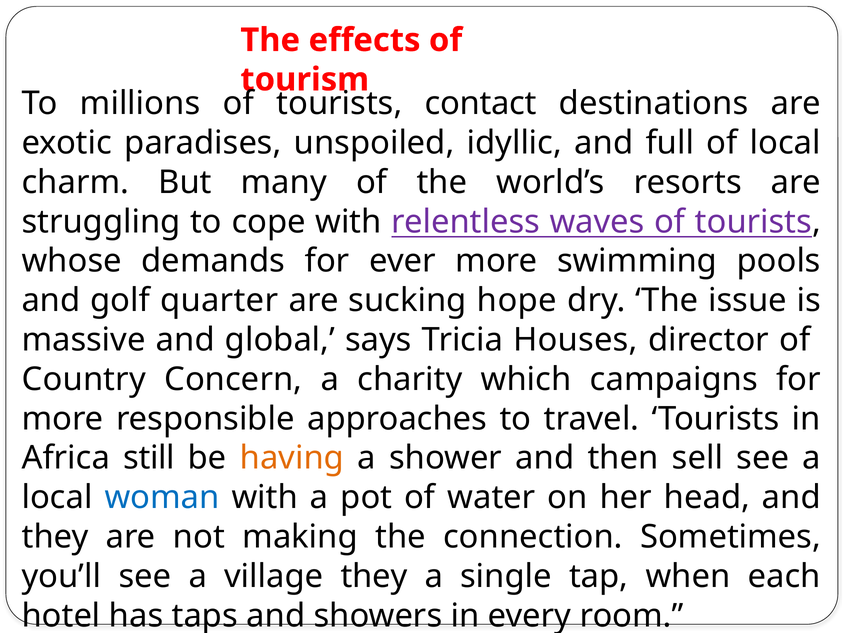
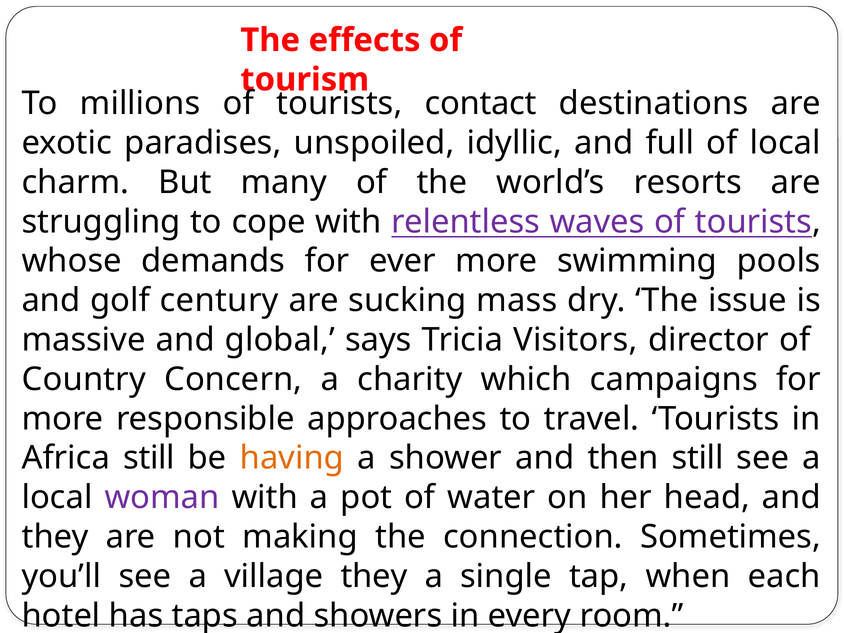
quarter: quarter -> century
hope: hope -> mass
Houses: Houses -> Visitors
then sell: sell -> still
woman colour: blue -> purple
